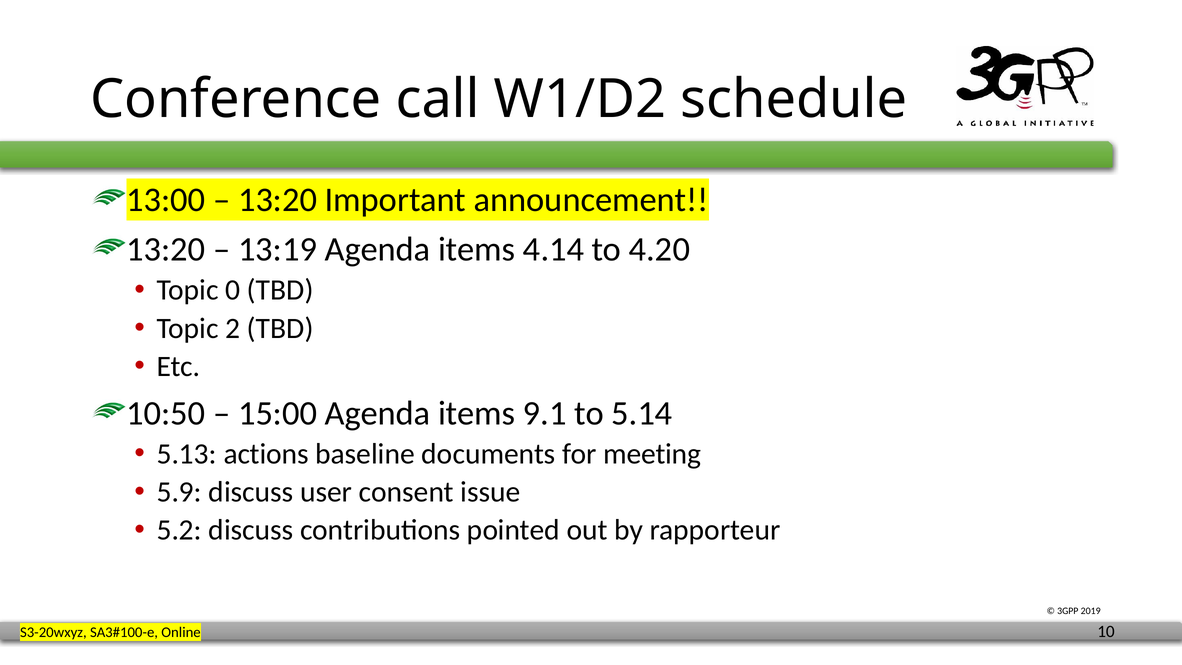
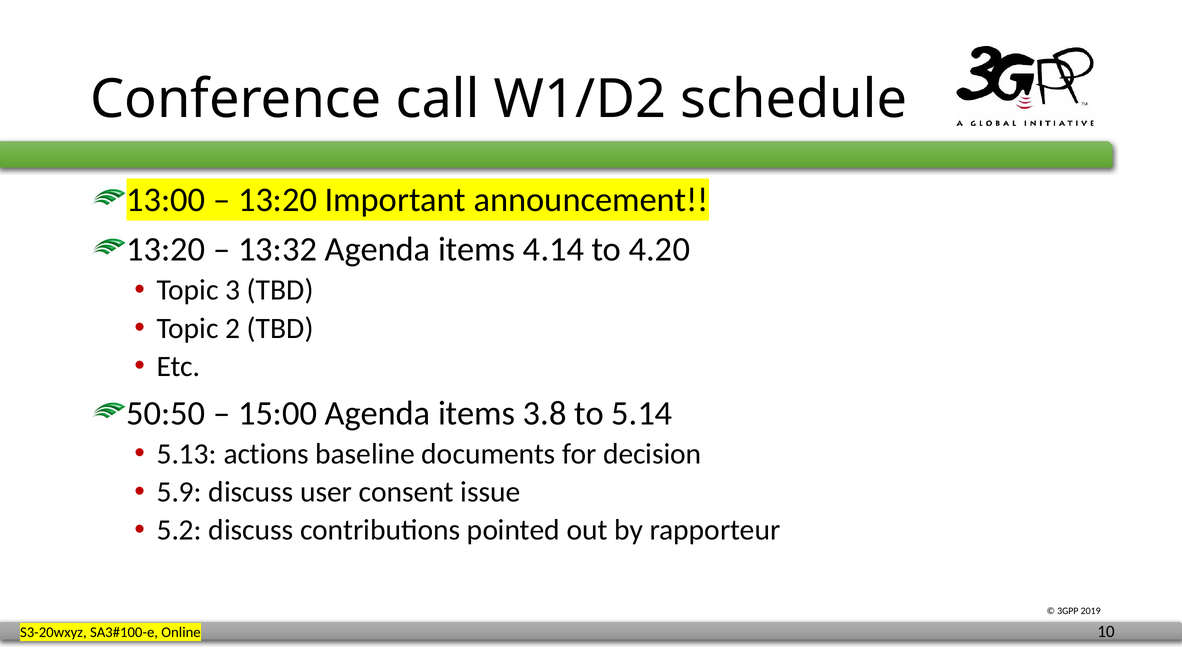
13:19: 13:19 -> 13:32
0: 0 -> 3
10:50: 10:50 -> 50:50
9.1: 9.1 -> 3.8
meeting: meeting -> decision
